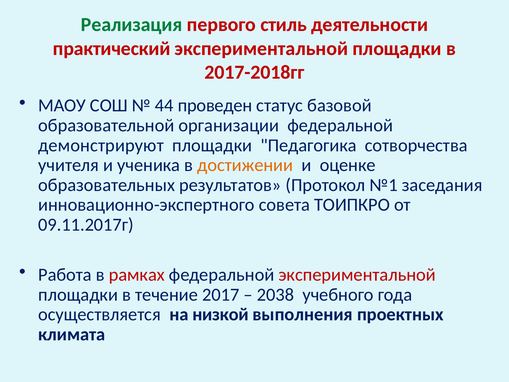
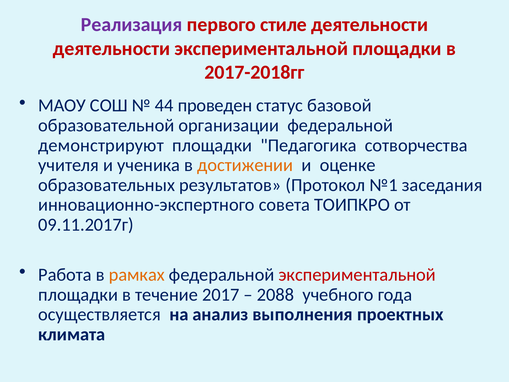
Реализация colour: green -> purple
стиль: стиль -> стиле
практический at (112, 48): практический -> деятельности
рамках colour: red -> orange
2038: 2038 -> 2088
низкой: низкой -> анализ
